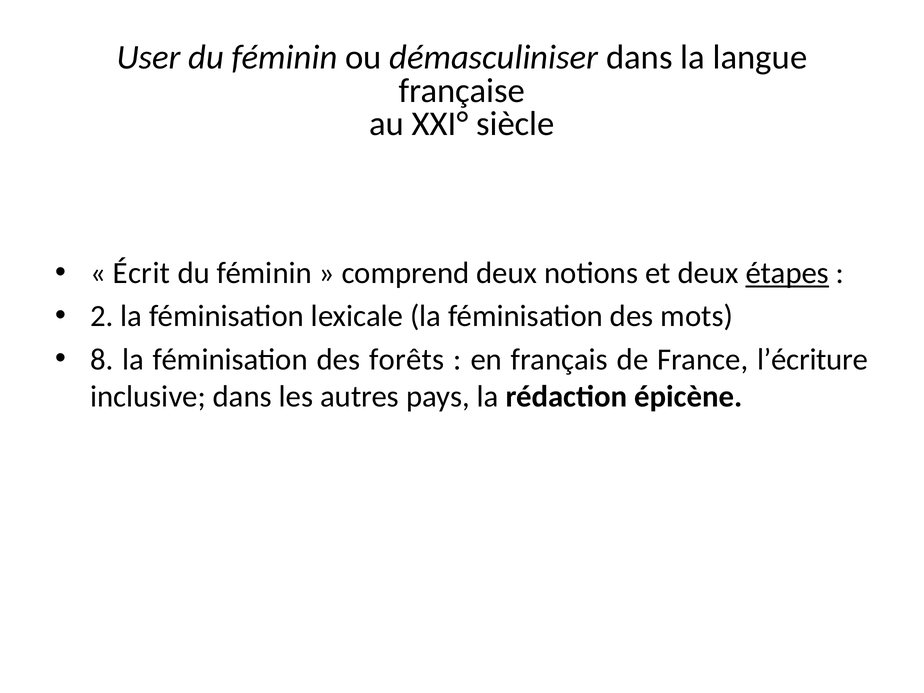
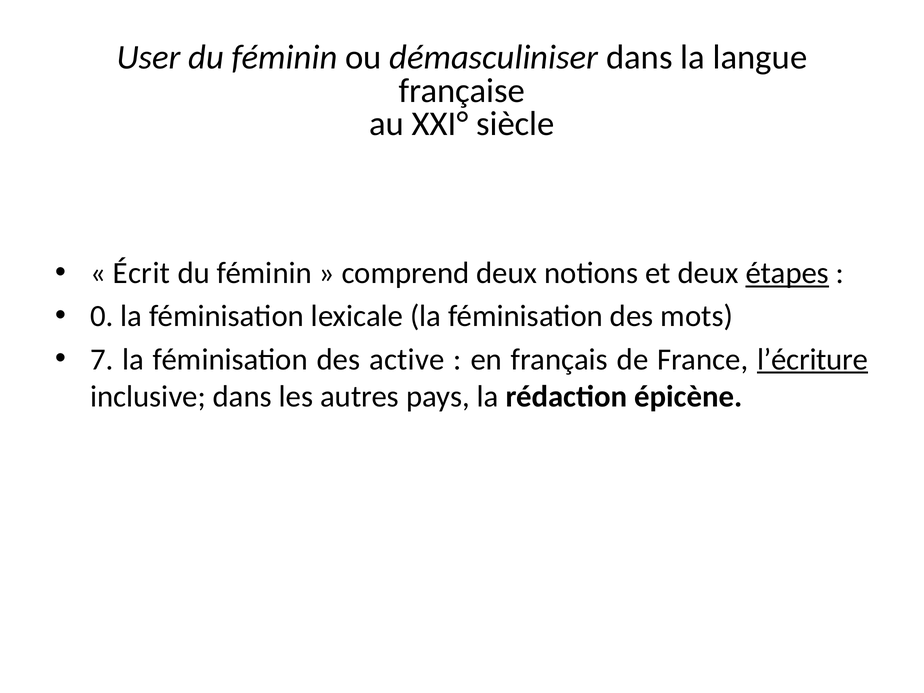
2: 2 -> 0
8: 8 -> 7
forêts: forêts -> active
l’écriture underline: none -> present
